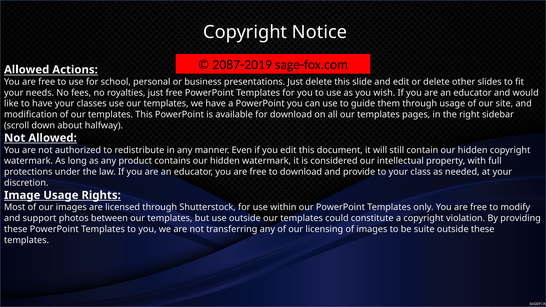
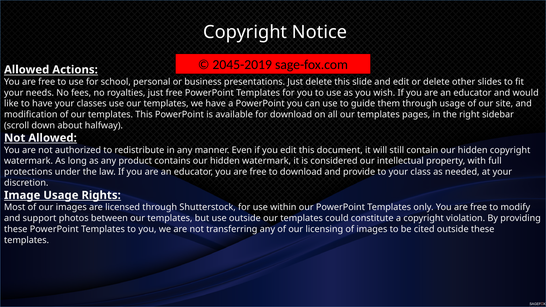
2087-2019: 2087-2019 -> 2045-2019
suite: suite -> cited
